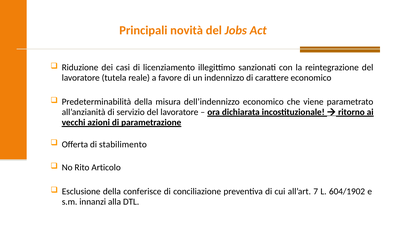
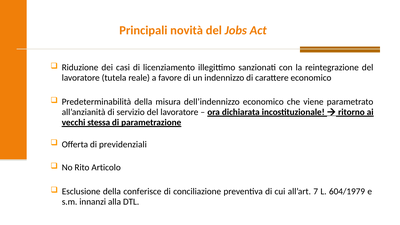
azioni: azioni -> stessa
stabilimento: stabilimento -> previdenziali
604/1902: 604/1902 -> 604/1979
